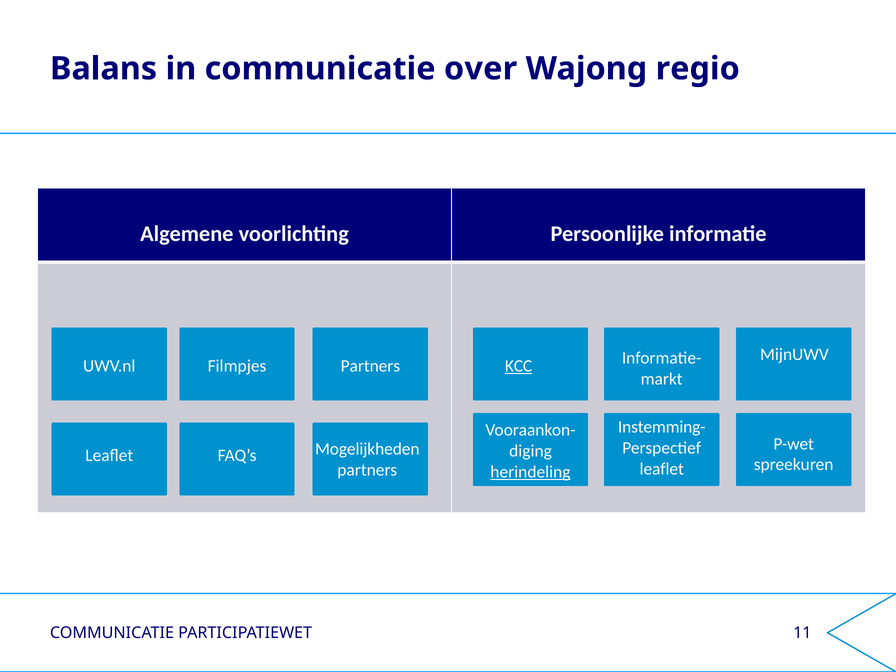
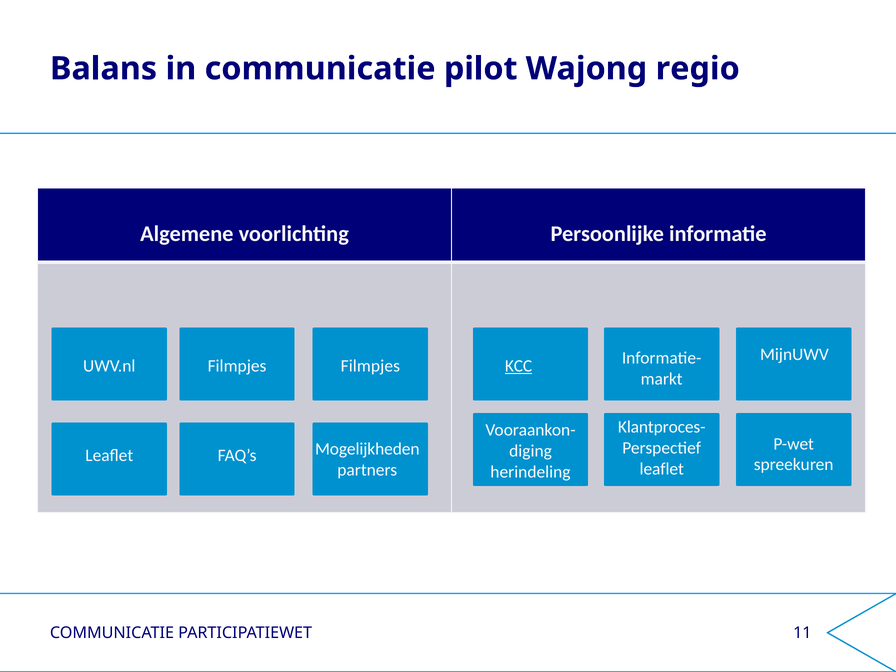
over: over -> pilot
Partners at (370, 366): Partners -> Filmpjes
Instemming-: Instemming- -> Klantproces-
herindeling underline: present -> none
